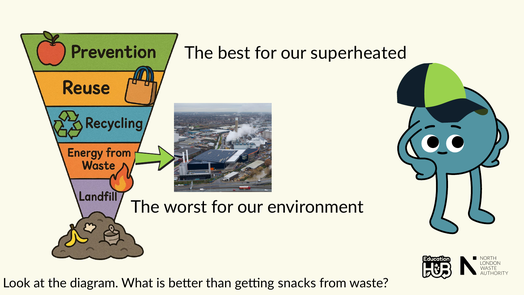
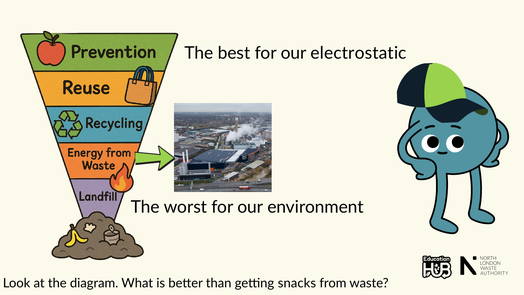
superheated: superheated -> electrostatic
